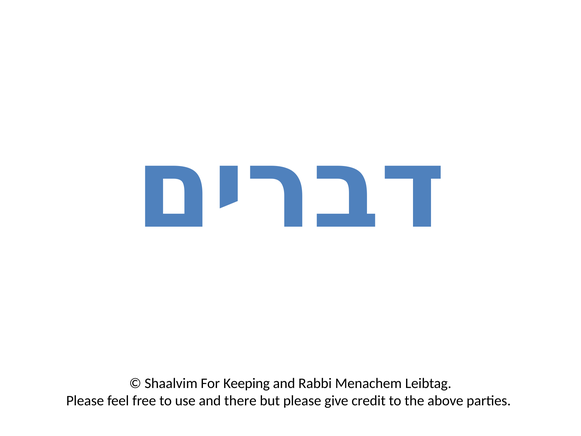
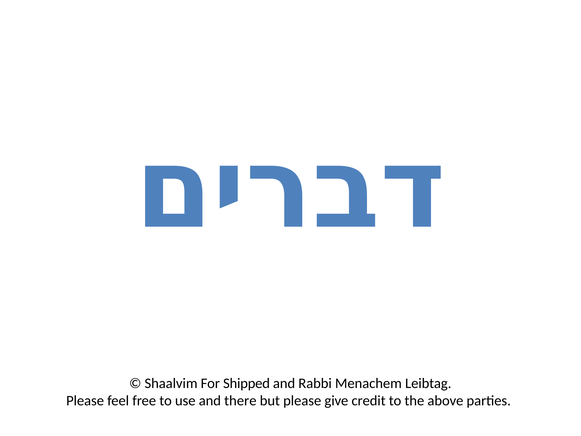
Keeping: Keeping -> Shipped
